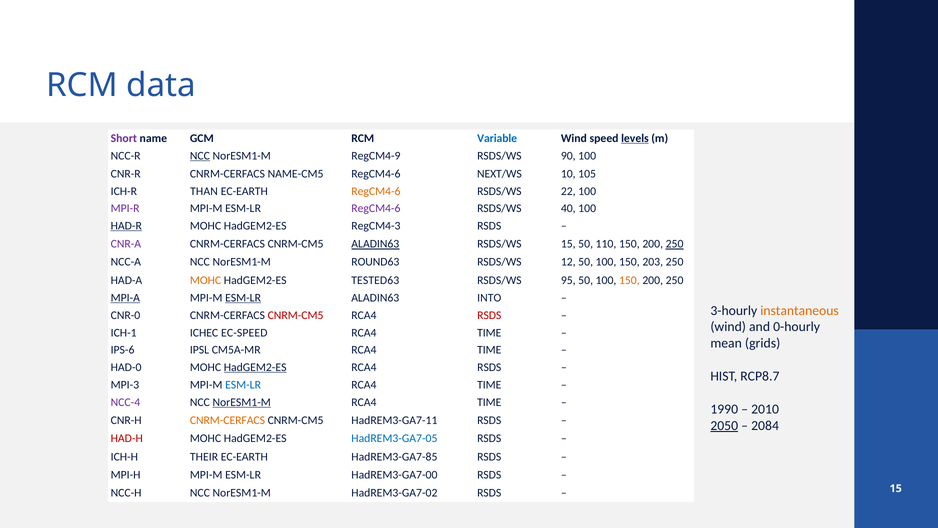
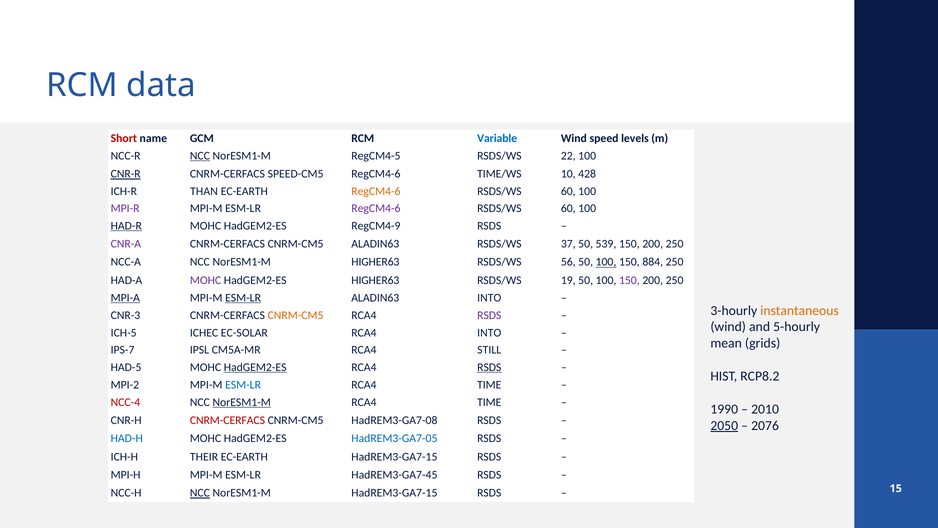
Short colour: purple -> red
levels underline: present -> none
RegCM4-9: RegCM4-9 -> RegCM4-5
90: 90 -> 22
CNR-R underline: none -> present
NAME-CM5: NAME-CM5 -> SPEED-CM5
NEXT/WS: NEXT/WS -> TIME/WS
105: 105 -> 428
22 at (568, 191): 22 -> 60
40 at (568, 208): 40 -> 60
RegCM4-3: RegCM4-3 -> RegCM4-9
ALADIN63 at (375, 244) underline: present -> none
RSDS/WS 15: 15 -> 37
110: 110 -> 539
250 at (675, 244) underline: present -> none
NorESM1-M ROUND63: ROUND63 -> HIGHER63
12: 12 -> 56
100 at (606, 262) underline: none -> present
203: 203 -> 884
MOHC at (206, 280) colour: orange -> purple
HadGEM2-ES TESTED63: TESTED63 -> HIGHER63
95: 95 -> 19
150 at (629, 280) colour: orange -> purple
CNR-0: CNR-0 -> CNR-3
CNRM-CM5 at (296, 315) colour: red -> orange
RSDS at (489, 315) colour: red -> purple
0-hourly: 0-hourly -> 5-hourly
ICH-1: ICH-1 -> ICH-5
EC-SPEED: EC-SPEED -> EC-SOLAR
TIME at (489, 333): TIME -> INTO
IPS-6: IPS-6 -> IPS-7
CM5A-MR RCA4 TIME: TIME -> STILL
HAD-0: HAD-0 -> HAD-5
RSDS at (489, 367) underline: none -> present
RCP8.7: RCP8.7 -> RCP8.2
MPI-3: MPI-3 -> MPI-2
NCC-4 colour: purple -> red
CNRM-CERFACS at (227, 420) colour: orange -> red
HadREM3-GA7-11: HadREM3-GA7-11 -> HadREM3-GA7-08
2084: 2084 -> 2076
HAD-H colour: red -> blue
EC-EARTH HadREM3-GA7-85: HadREM3-GA7-85 -> HadREM3-GA7-15
HadREM3-GA7-00: HadREM3-GA7-00 -> HadREM3-GA7-45
NCC at (200, 493) underline: none -> present
NorESM1-M HadREM3-GA7-02: HadREM3-GA7-02 -> HadREM3-GA7-15
